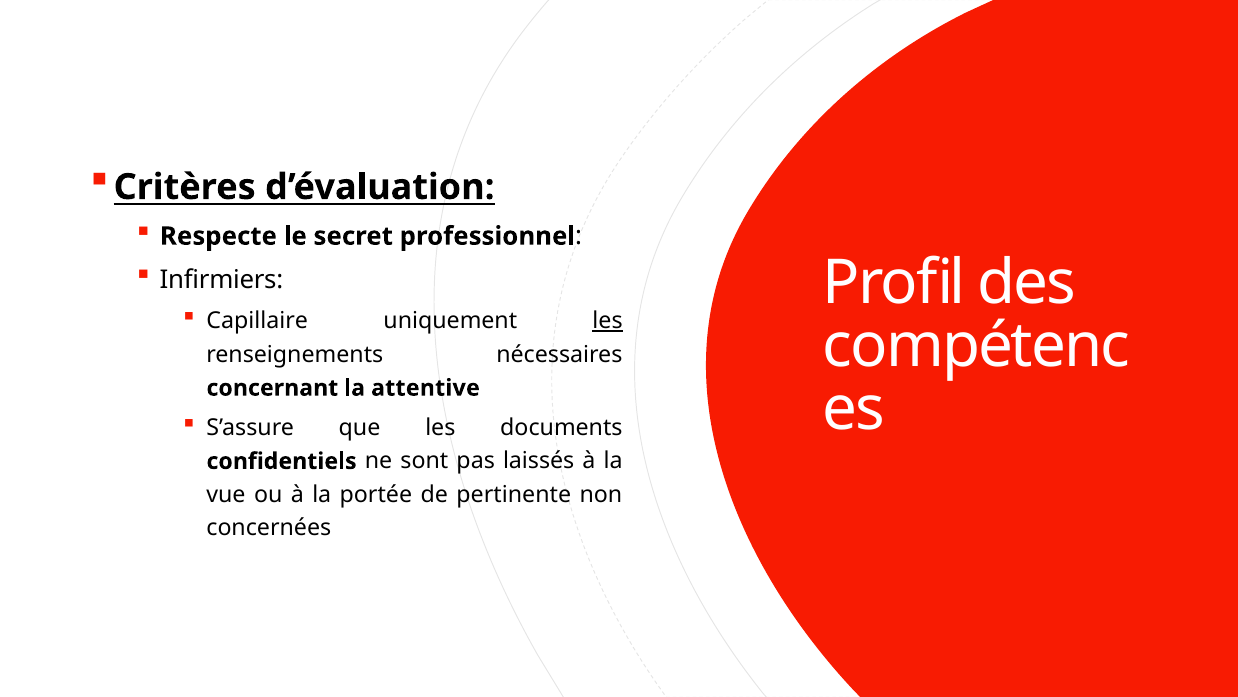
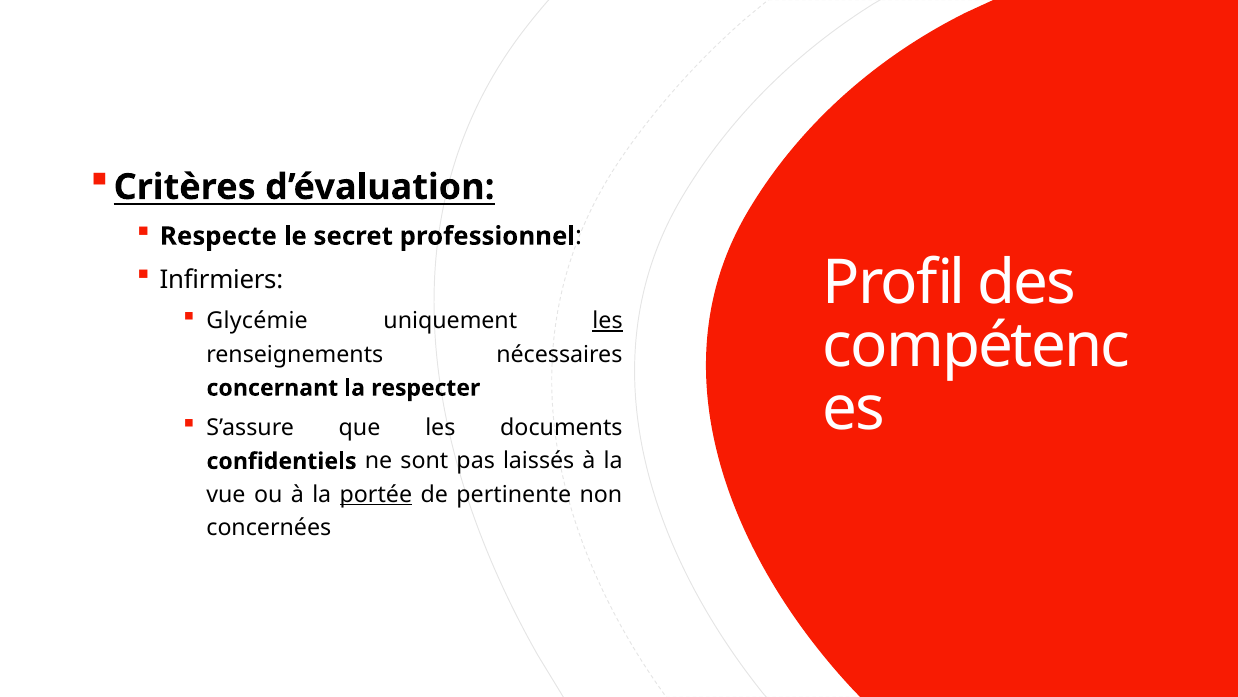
Capillaire: Capillaire -> Glycémie
attentive: attentive -> respecter
portée underline: none -> present
